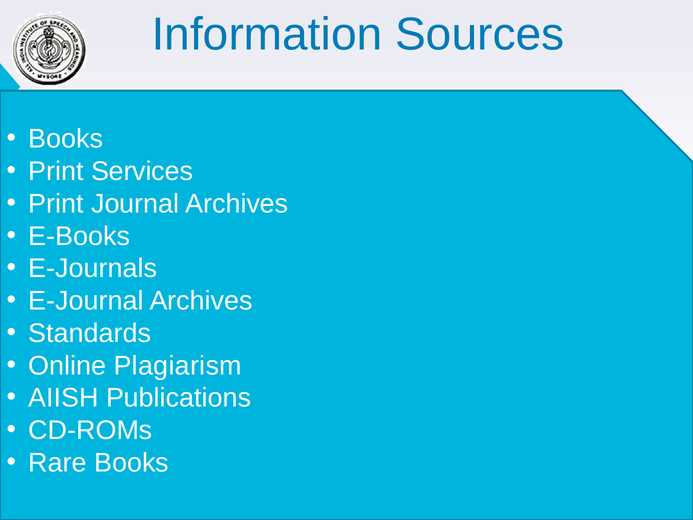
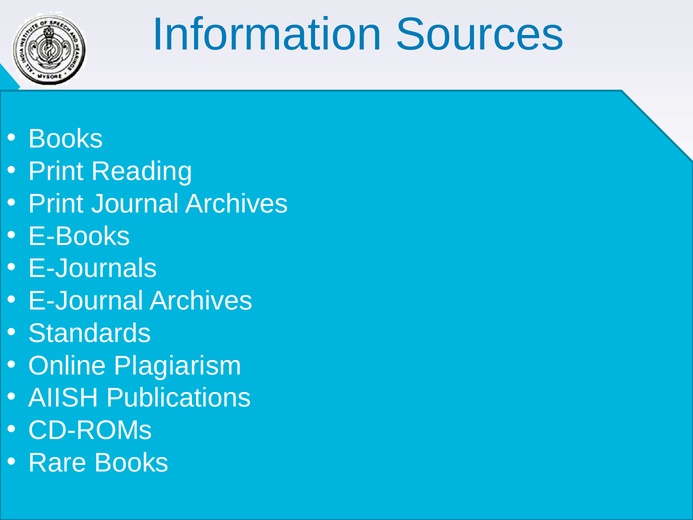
Services: Services -> Reading
